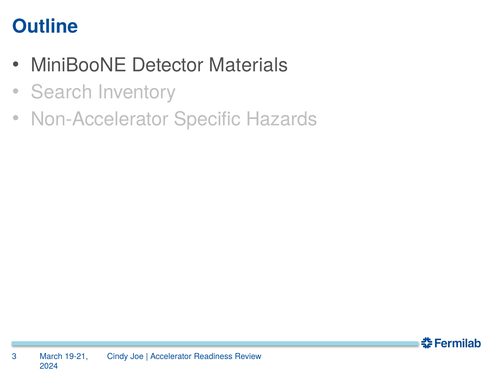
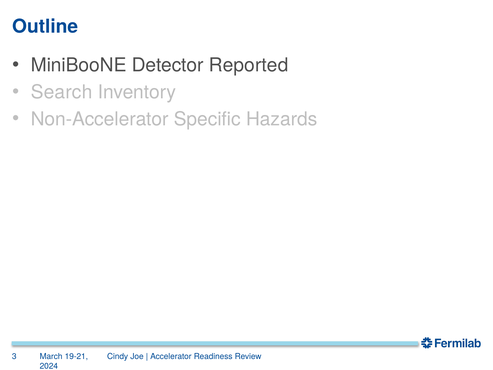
Materials: Materials -> Reported
